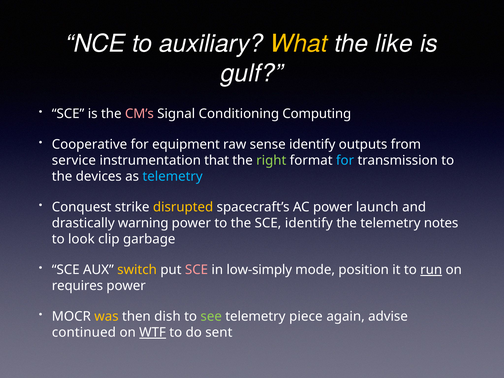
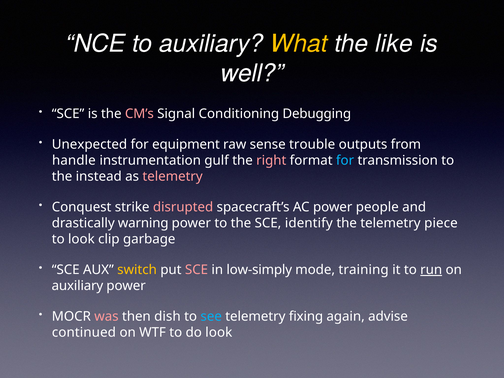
gulf: gulf -> well
Computing: Computing -> Debugging
Cooperative: Cooperative -> Unexpected
sense identify: identify -> trouble
service: service -> handle
that: that -> gulf
right colour: light green -> pink
devices: devices -> instead
telemetry at (173, 176) colour: light blue -> pink
disrupted colour: yellow -> pink
launch: launch -> people
notes: notes -> piece
position: position -> training
requires at (77, 286): requires -> auxiliary
was colour: yellow -> pink
see colour: light green -> light blue
piece: piece -> fixing
WTF underline: present -> none
do sent: sent -> look
